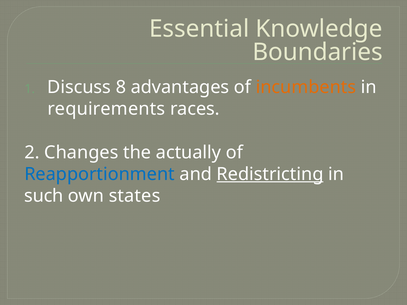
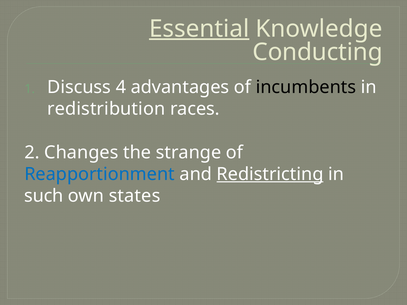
Essential underline: none -> present
Boundaries: Boundaries -> Conducting
8: 8 -> 4
incumbents colour: orange -> black
requirements: requirements -> redistribution
actually: actually -> strange
